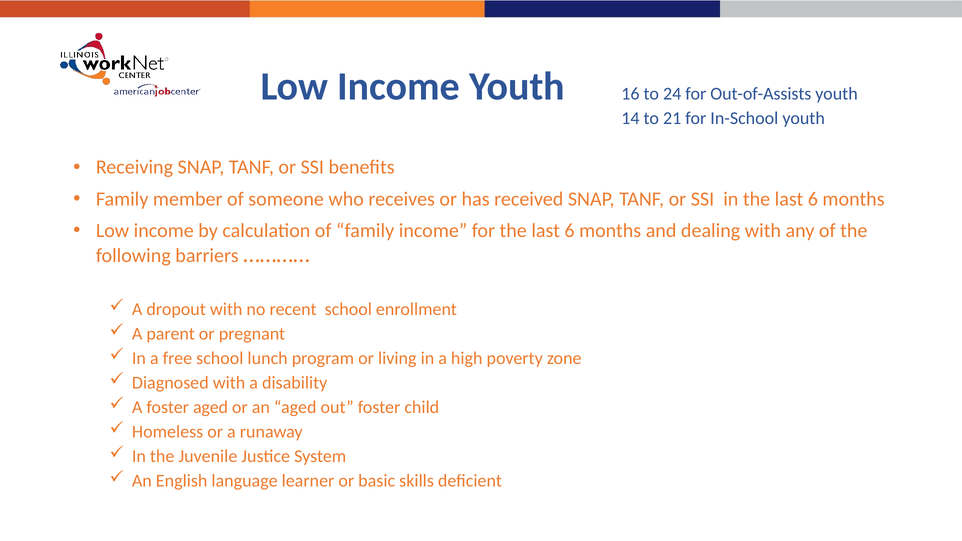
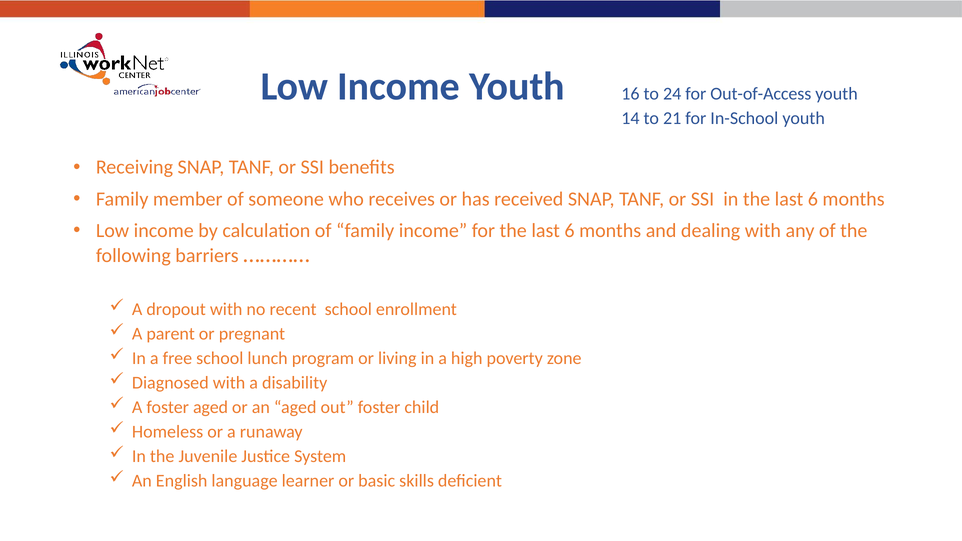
Out-of-Assists: Out-of-Assists -> Out-of-Access
